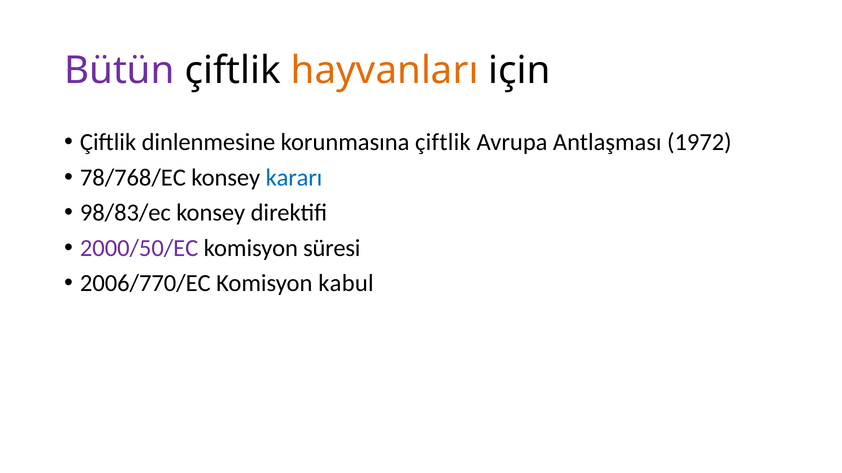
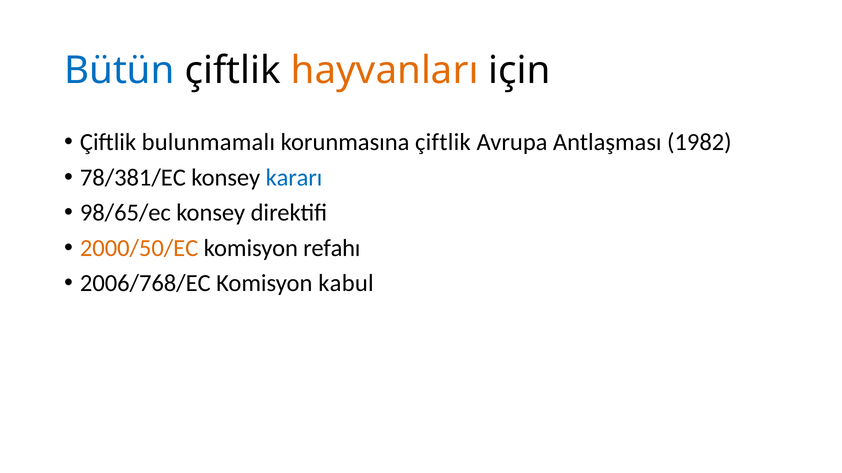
Bütün colour: purple -> blue
dinlenmesine: dinlenmesine -> bulunmamalı
1972: 1972 -> 1982
78/768/EC: 78/768/EC -> 78/381/EC
98/83/ec: 98/83/ec -> 98/65/ec
2000/50/EC colour: purple -> orange
süresi: süresi -> refahı
2006/770/EC: 2006/770/EC -> 2006/768/EC
